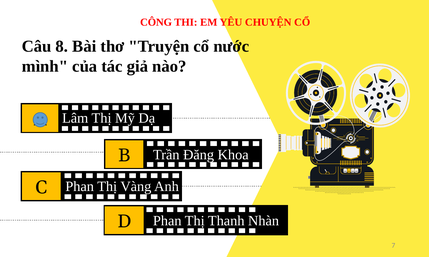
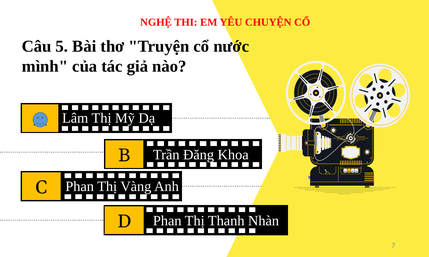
CÔNG: CÔNG -> NGHỆ
8: 8 -> 5
